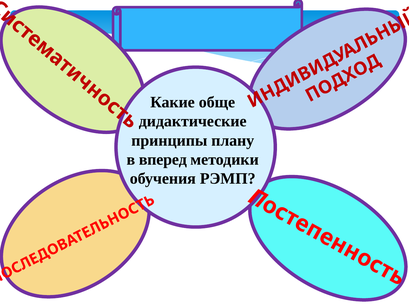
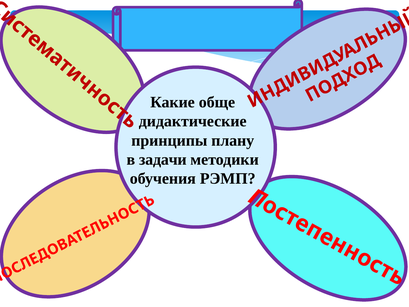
вперед: вперед -> задачи
